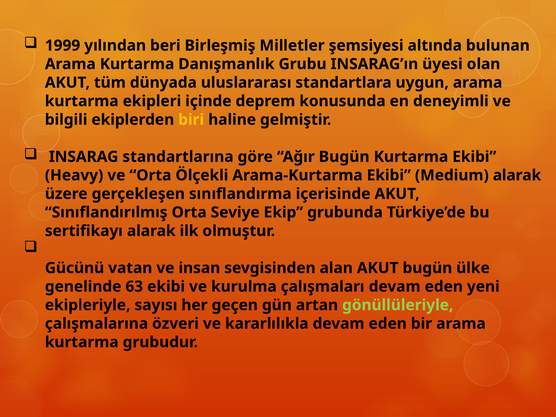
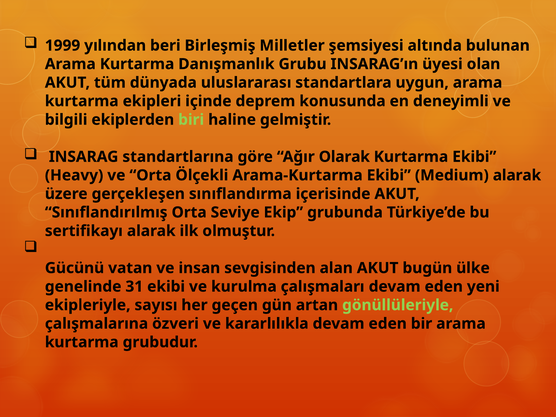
biri colour: yellow -> light green
Ağır Bugün: Bugün -> Olarak
63: 63 -> 31
